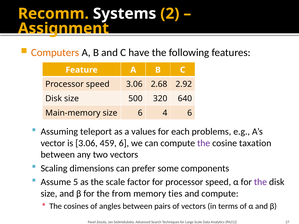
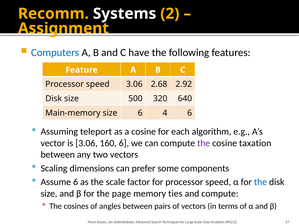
Computers colour: orange -> blue
a values: values -> cosine
problems: problems -> algorithm
459: 459 -> 160
Assume 5: 5 -> 6
the at (260, 182) colour: purple -> blue
from: from -> page
